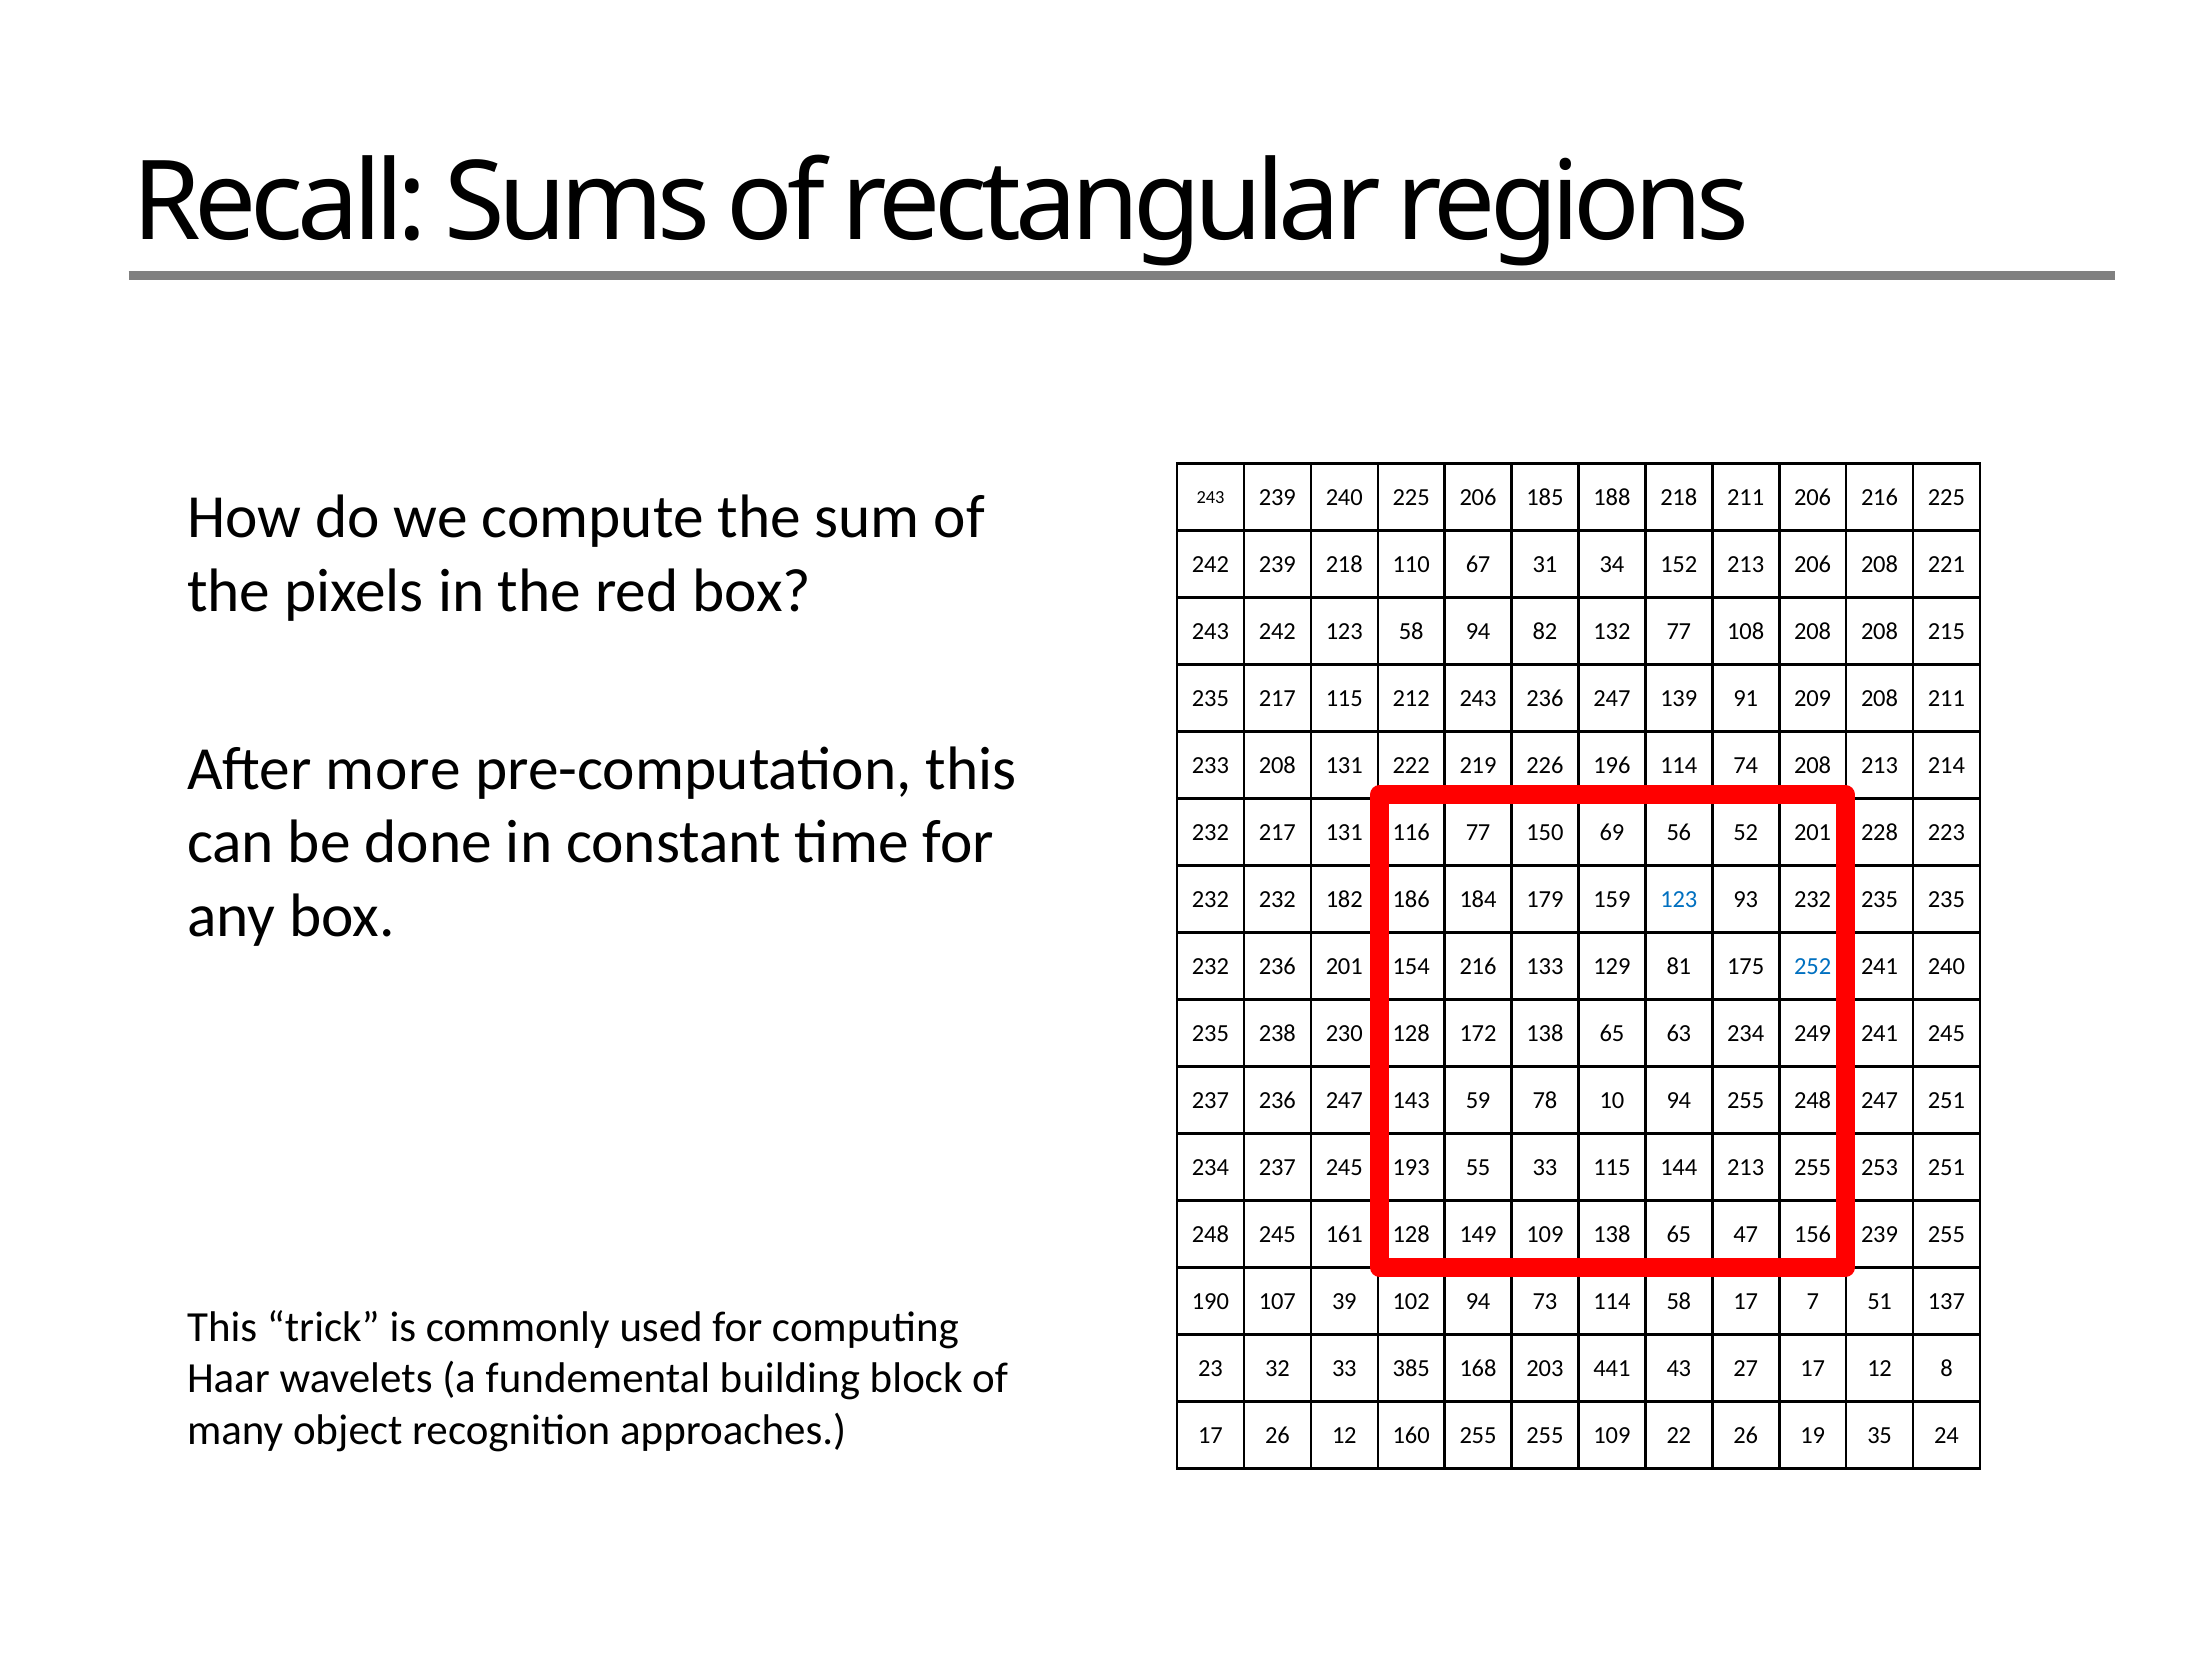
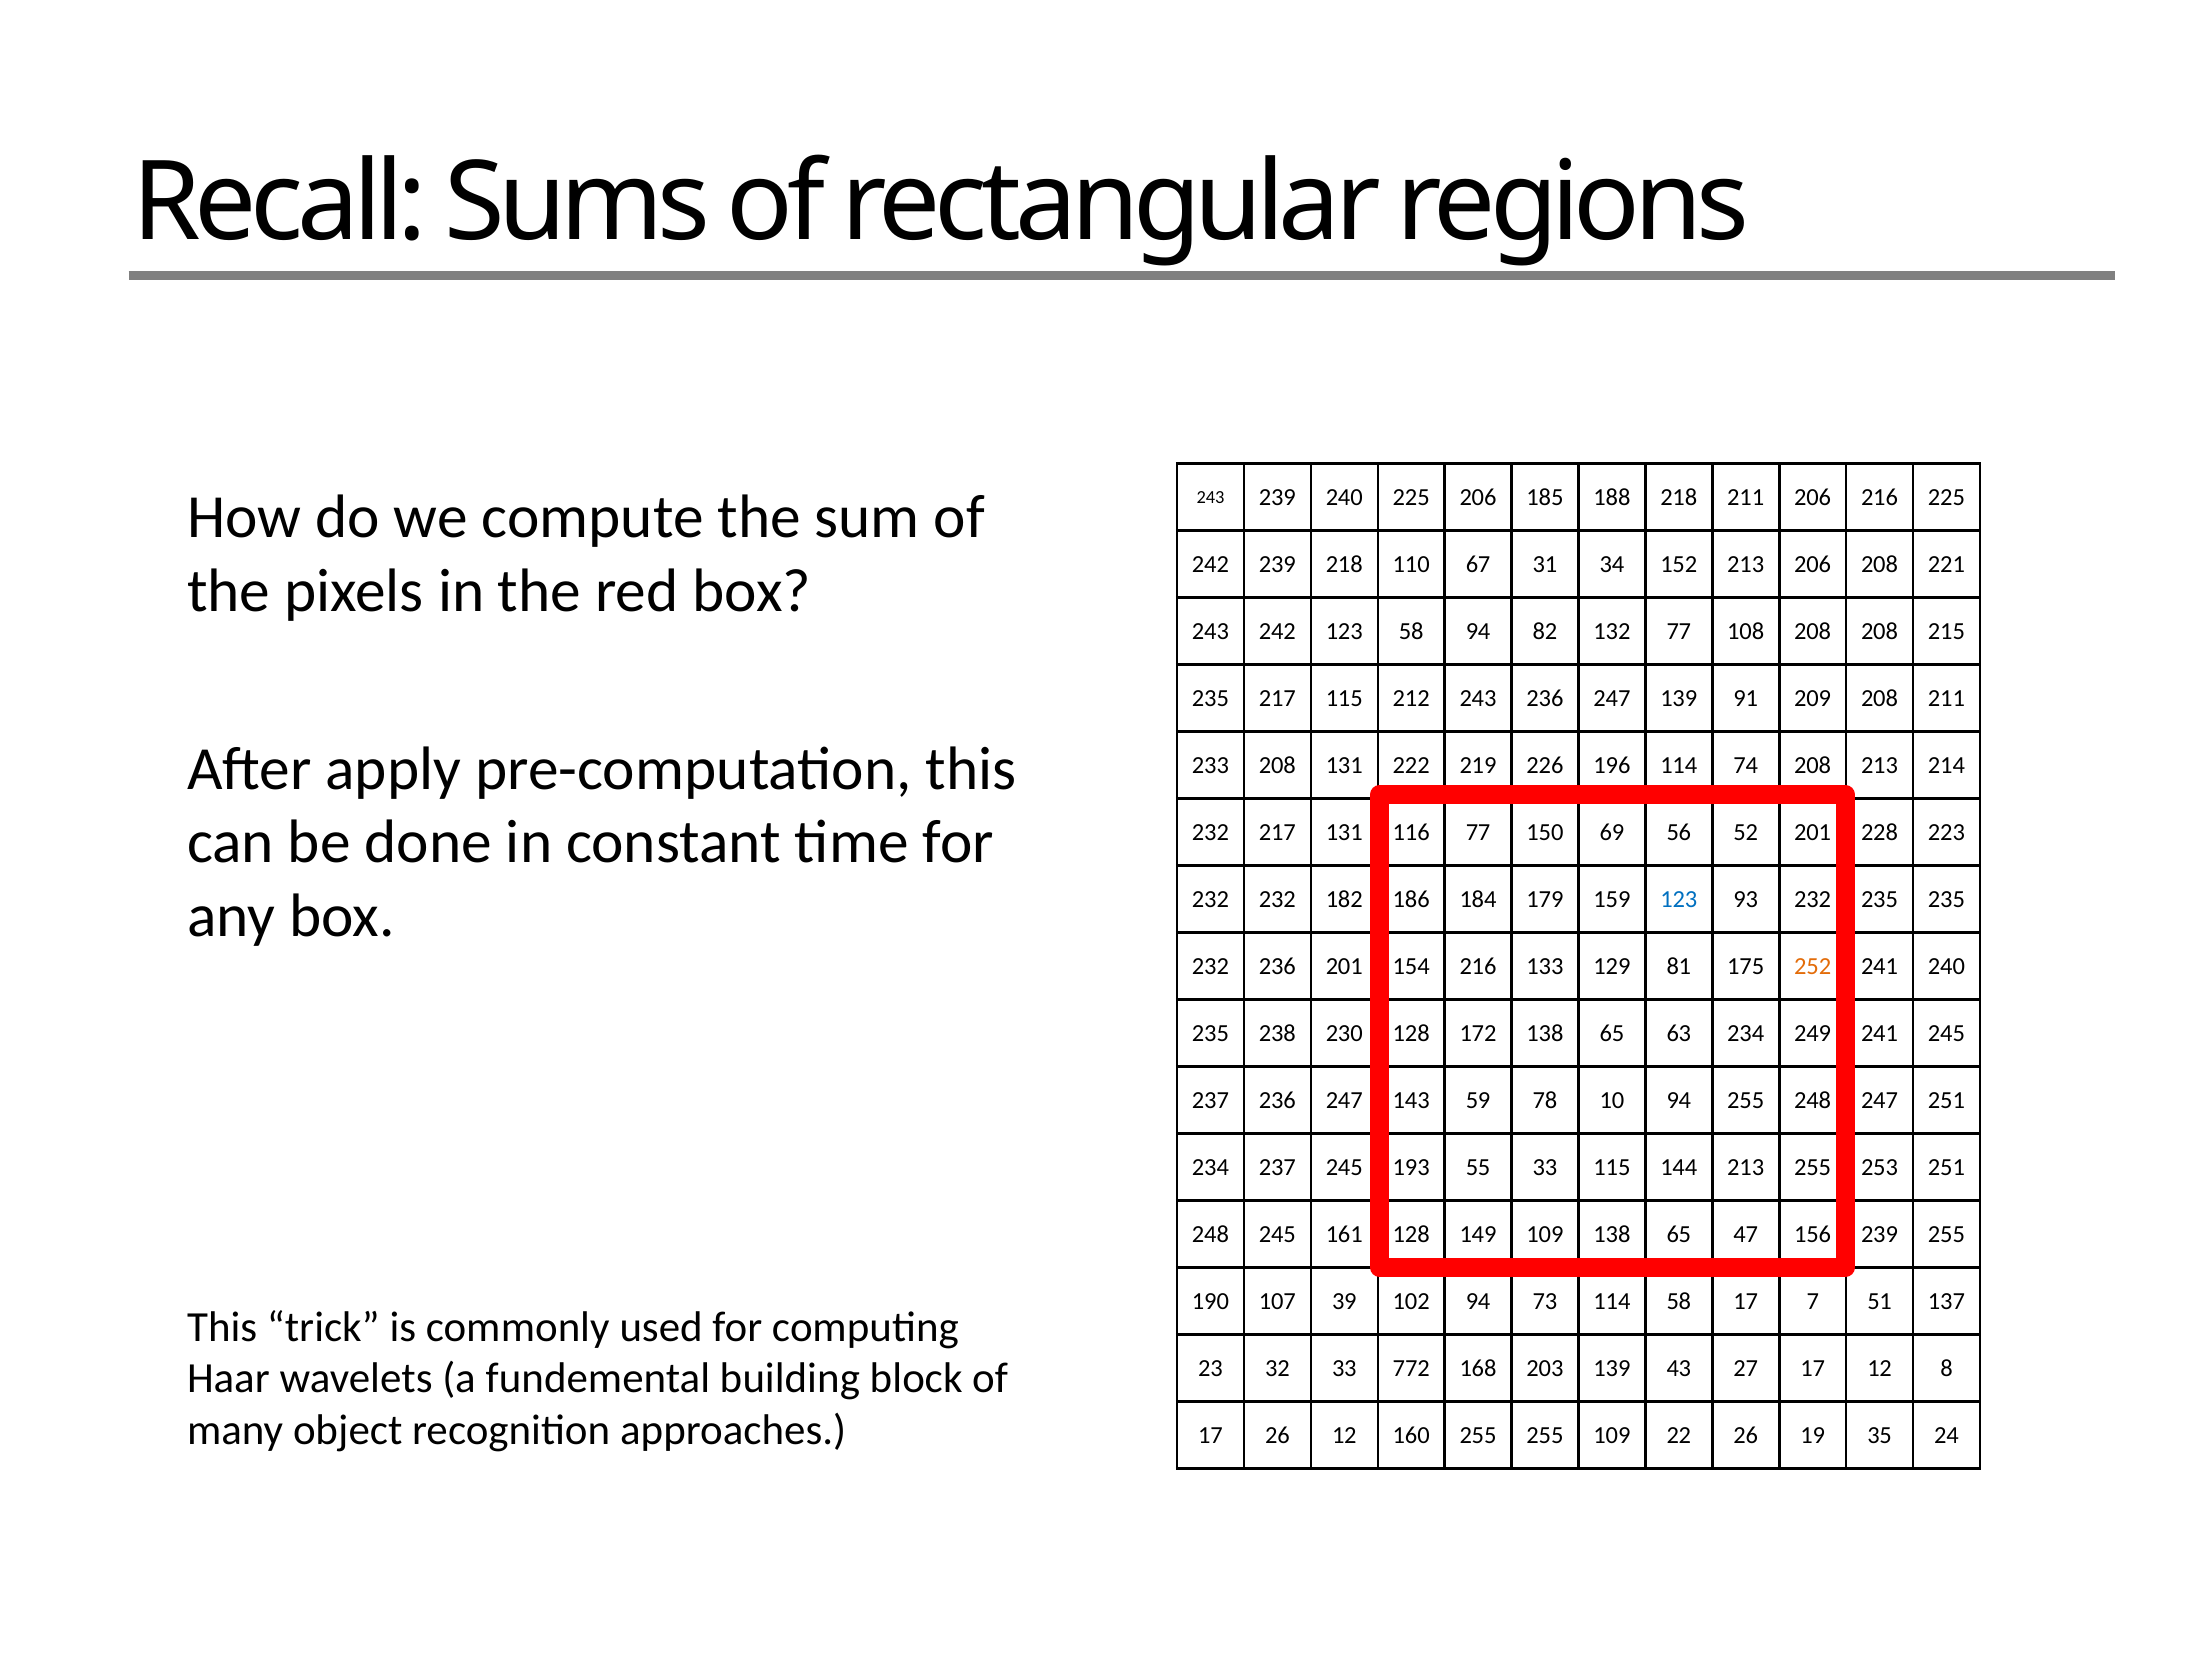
more: more -> apply
252 colour: blue -> orange
385: 385 -> 772
203 441: 441 -> 139
